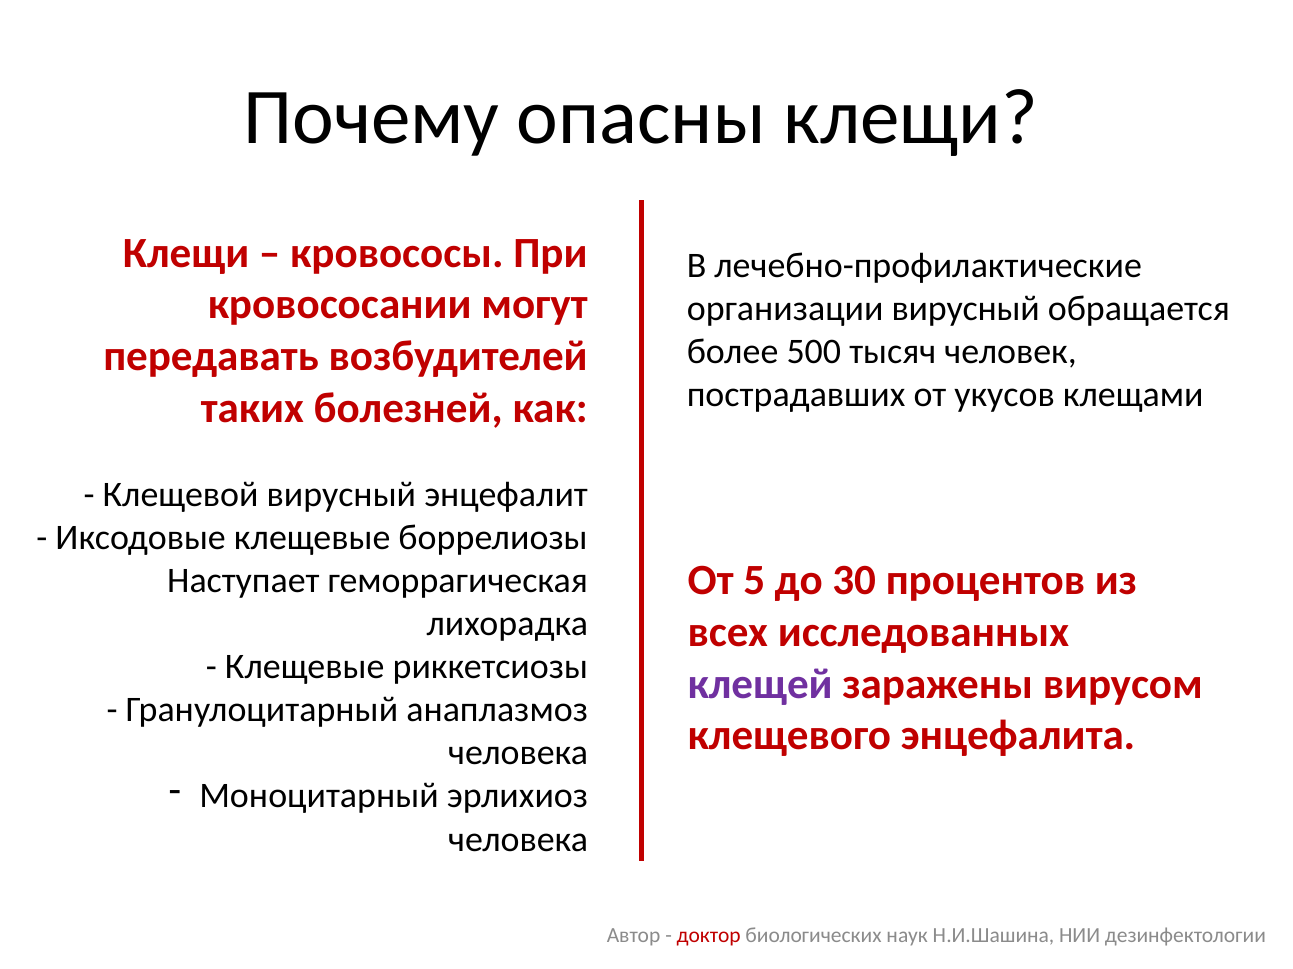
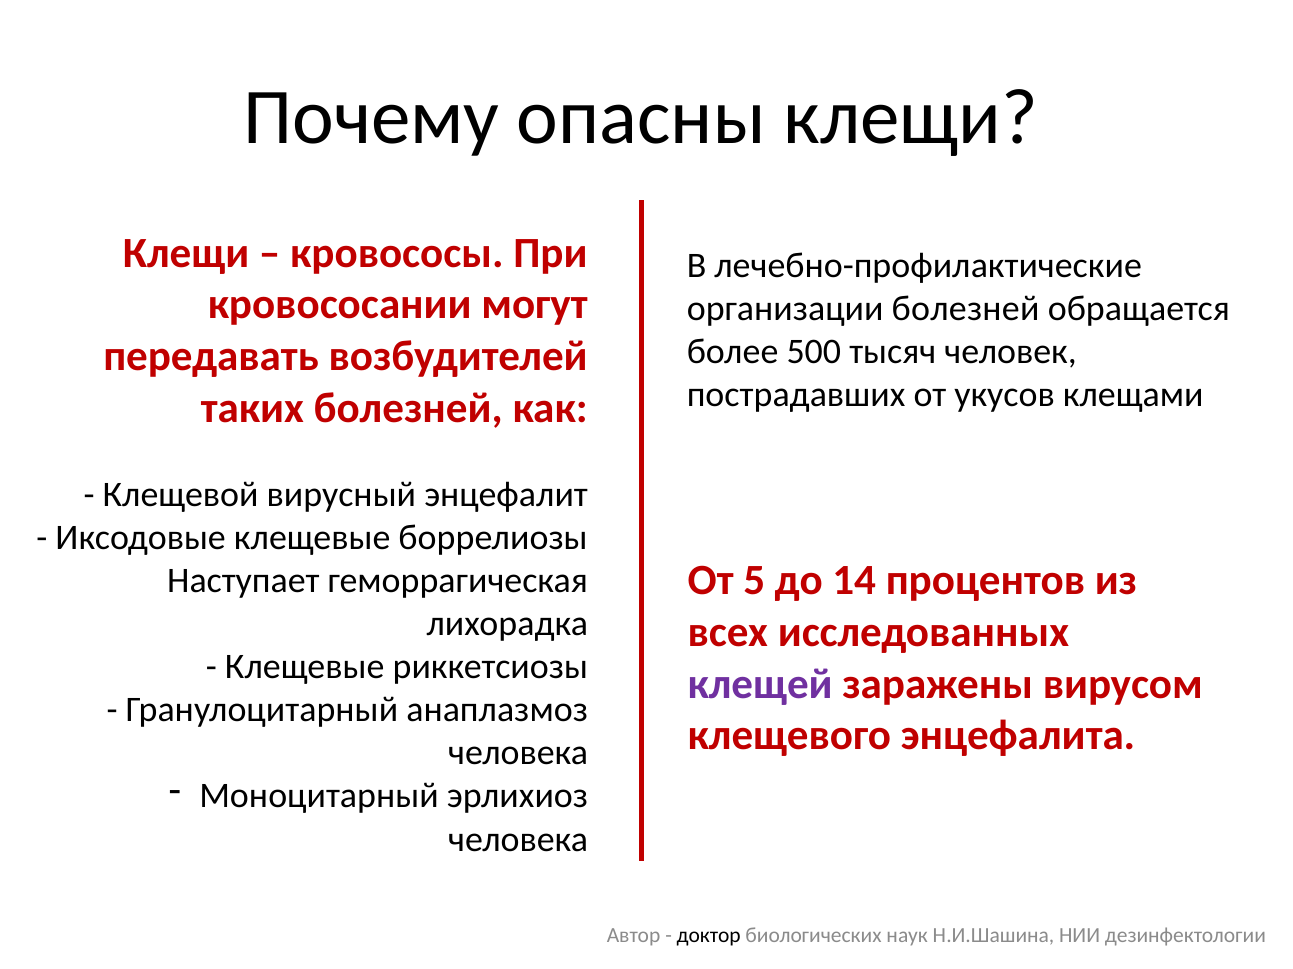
организации вирусный: вирусный -> болезней
30: 30 -> 14
доктор colour: red -> black
